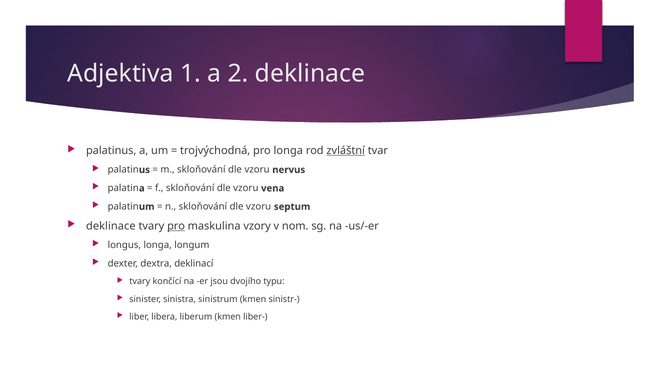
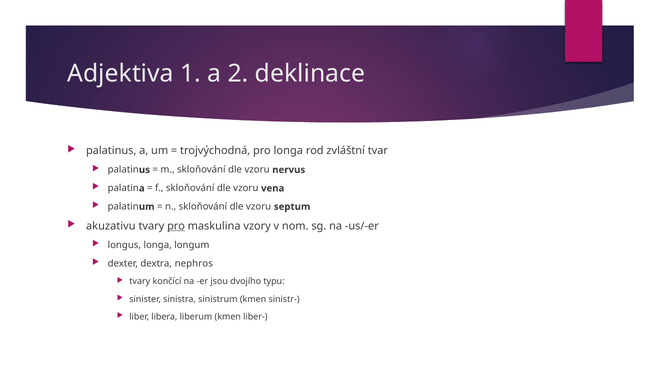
zvláštní underline: present -> none
deklinace at (111, 226): deklinace -> akuzativu
deklinací: deklinací -> nephros
